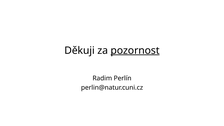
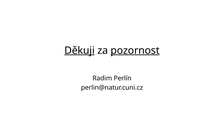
Děkuji underline: none -> present
